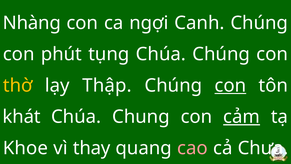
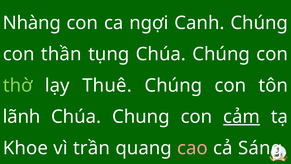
phút: phút -> thần
thờ colour: yellow -> light green
Thập: Thập -> Thuê
con at (230, 85) underline: present -> none
khát: khát -> lãnh
thay: thay -> trần
Chưa: Chưa -> Sáng
